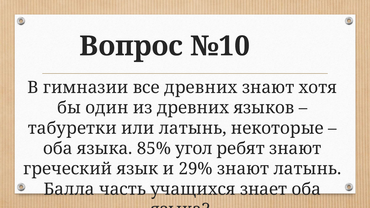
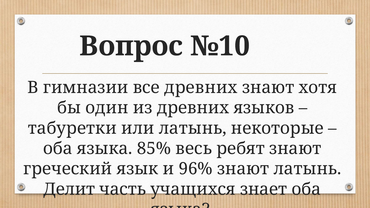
угол: угол -> весь
29%: 29% -> 96%
Балла: Балла -> Делит
